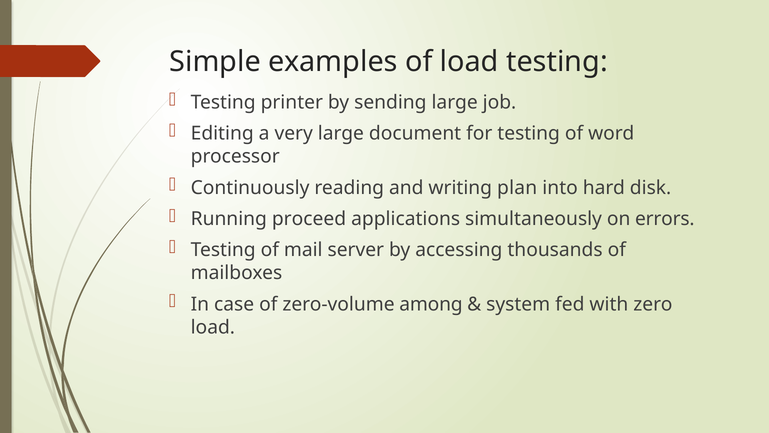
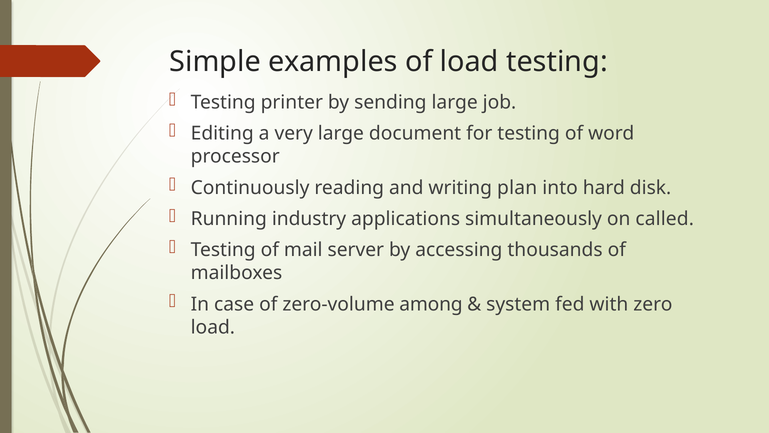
proceed: proceed -> industry
errors: errors -> called
